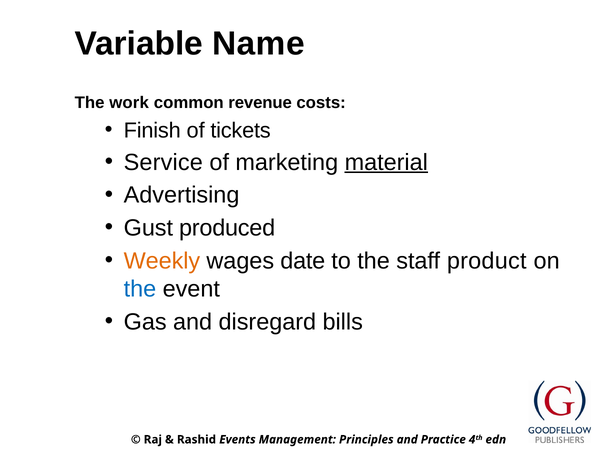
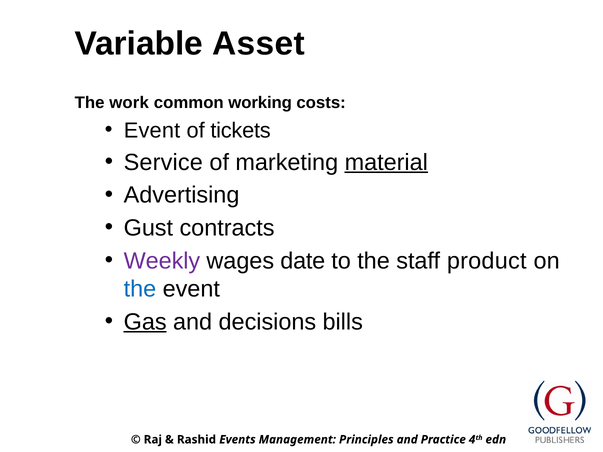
Name: Name -> Asset
revenue: revenue -> working
Finish at (152, 130): Finish -> Event
produced: produced -> contracts
Weekly colour: orange -> purple
Gas underline: none -> present
disregard: disregard -> decisions
